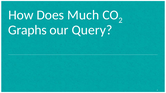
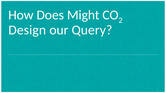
Much: Much -> Might
Graphs: Graphs -> Design
